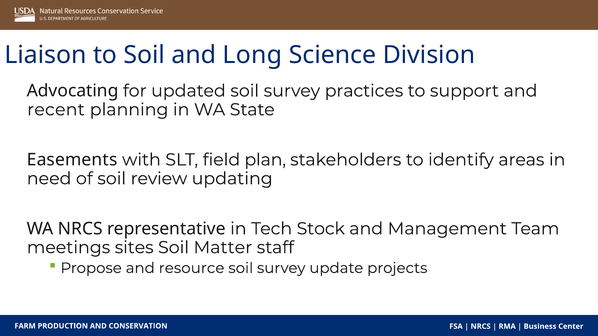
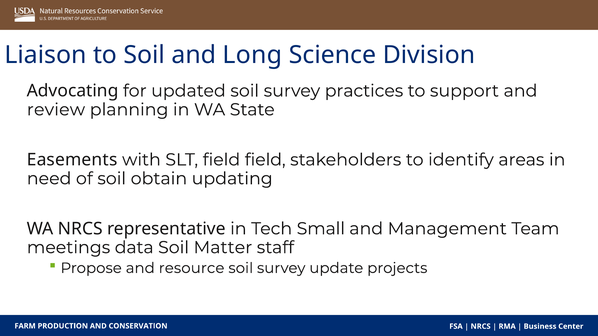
recent: recent -> review
field plan: plan -> field
review: review -> obtain
Stock: Stock -> Small
sites: sites -> data
